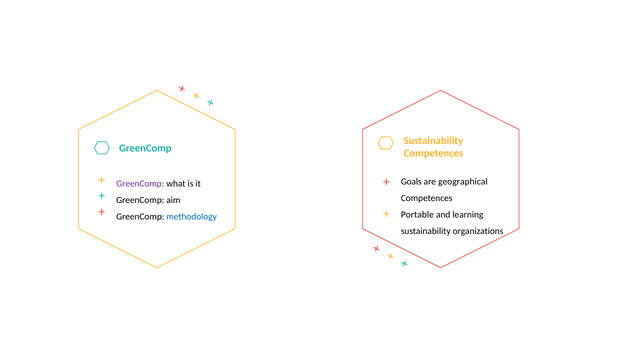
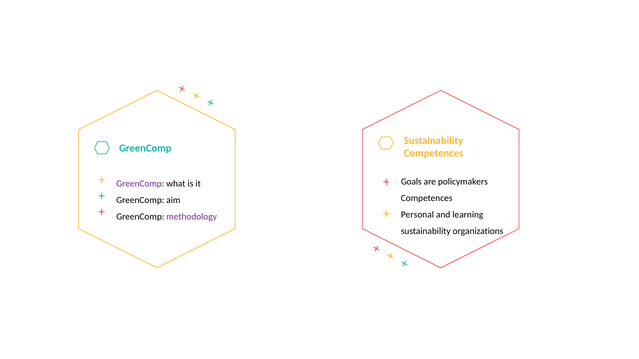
geographical: geographical -> policymakers
Portable: Portable -> Personal
methodology colour: blue -> purple
